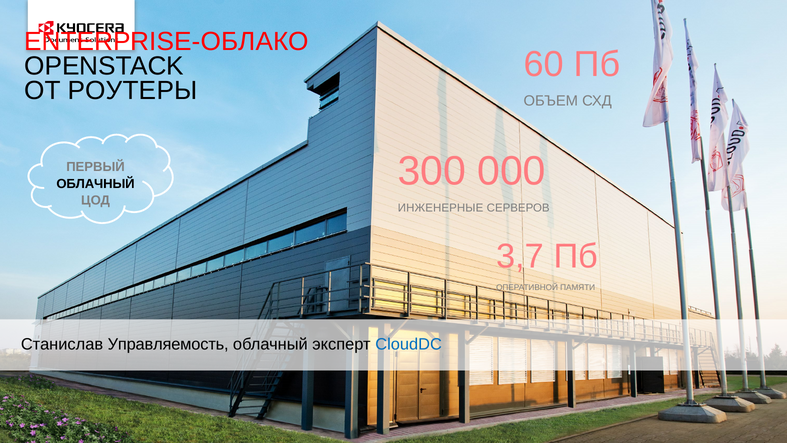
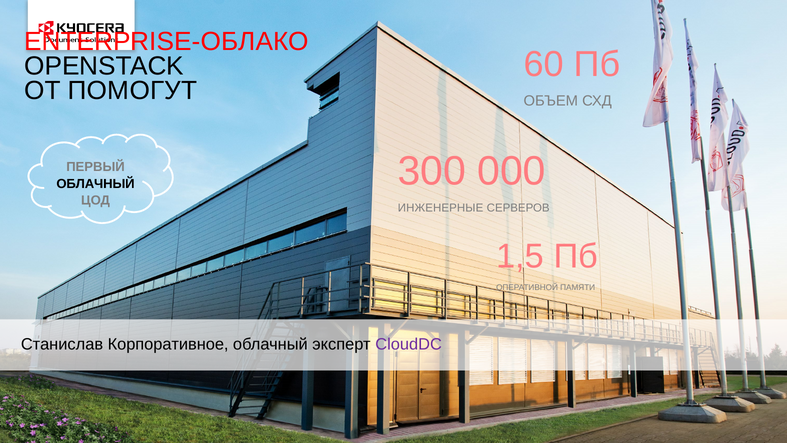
РОУТЕРЫ: РОУТЕРЫ -> ПОМОГУТ
3,7: 3,7 -> 1,5
Управляемость: Управляемость -> Корпоративное
CloudDC colour: blue -> purple
